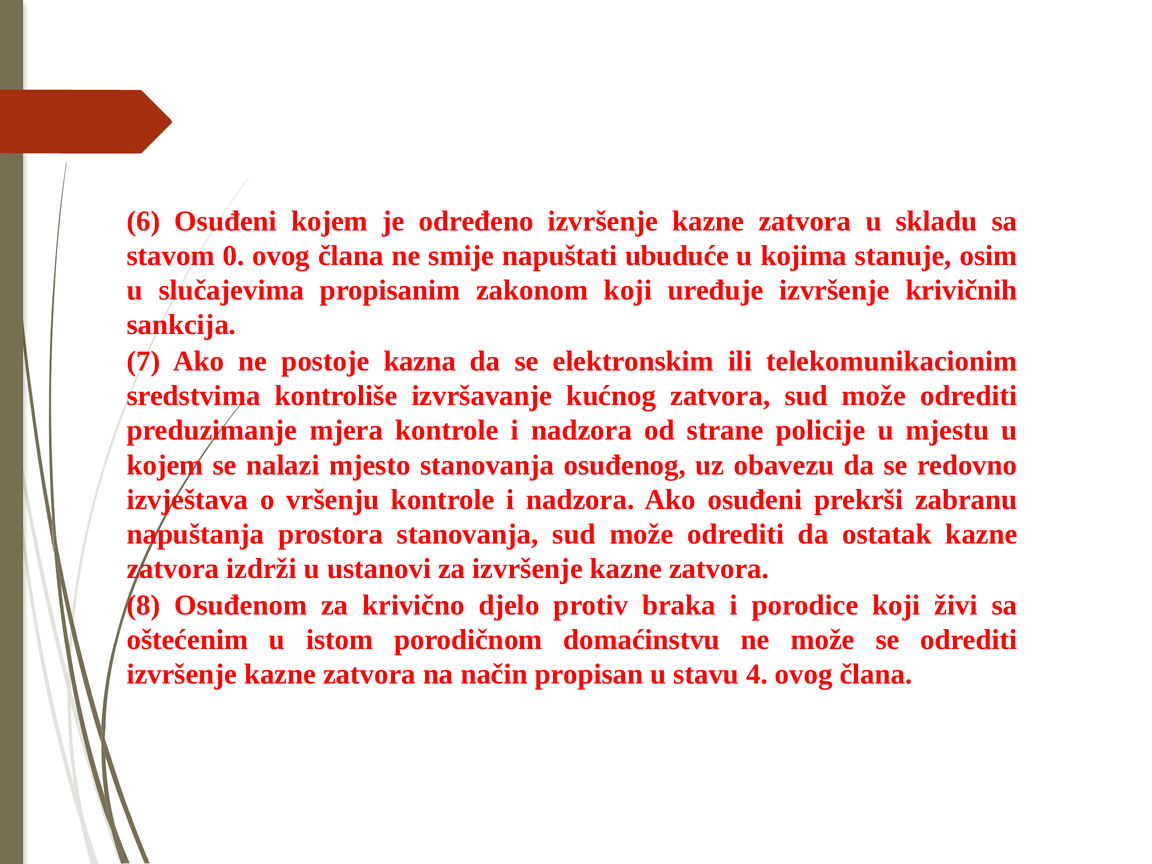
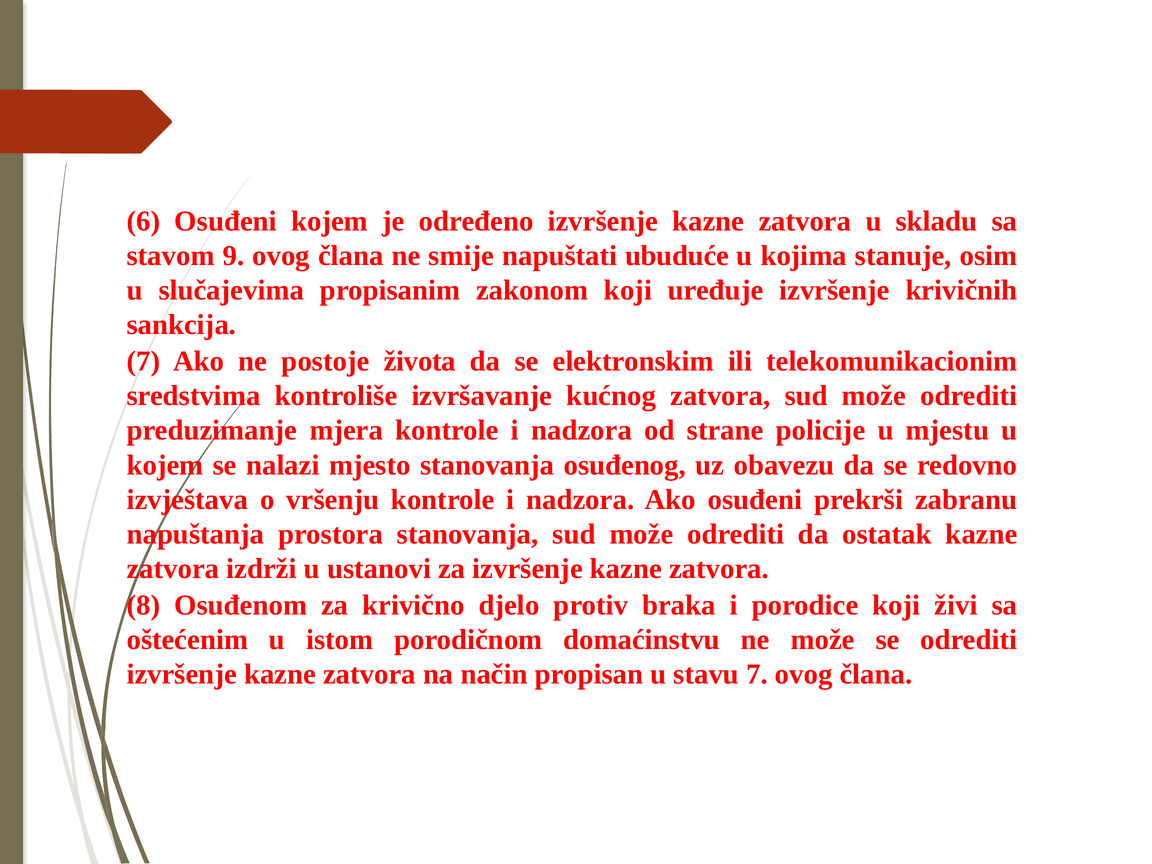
0: 0 -> 9
kazna: kazna -> života
stavu 4: 4 -> 7
